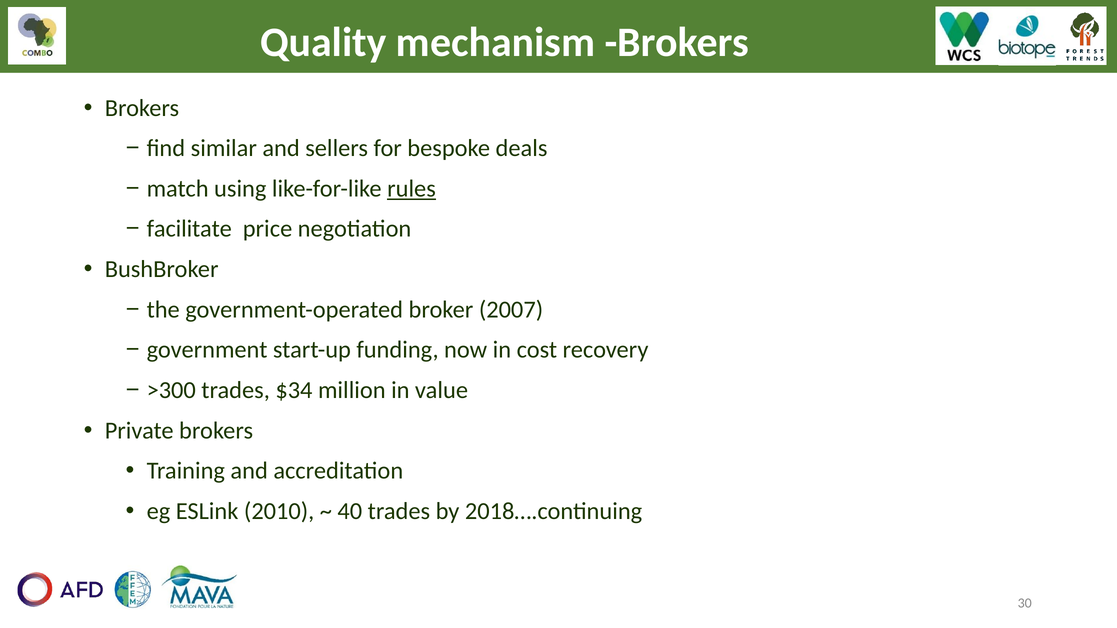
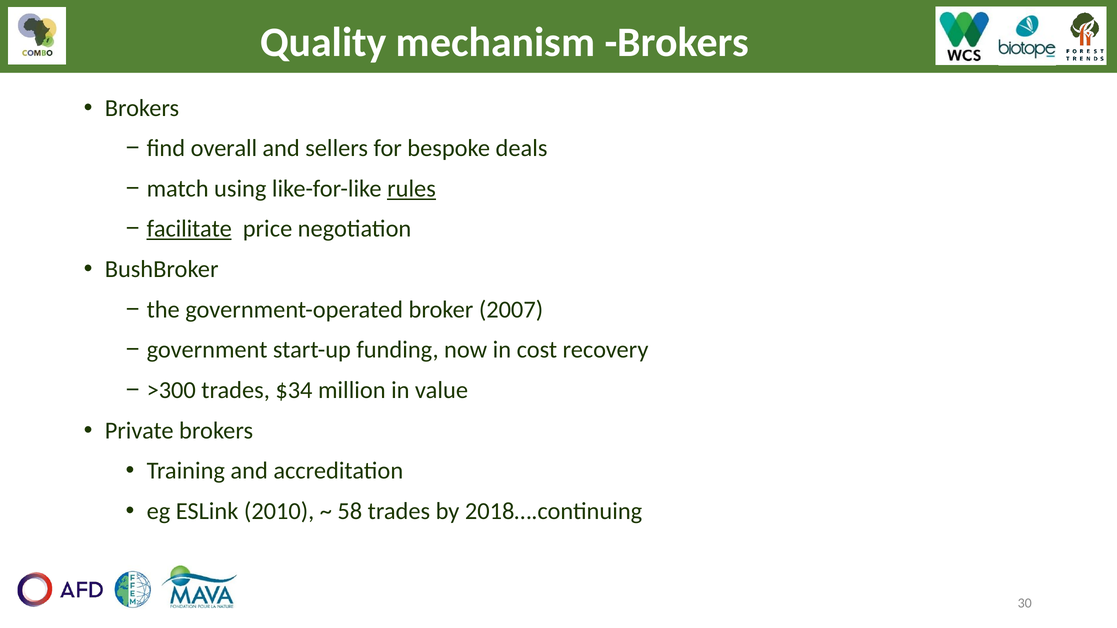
similar: similar -> overall
facilitate underline: none -> present
40: 40 -> 58
